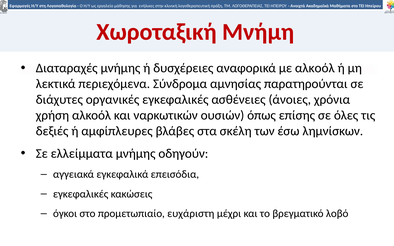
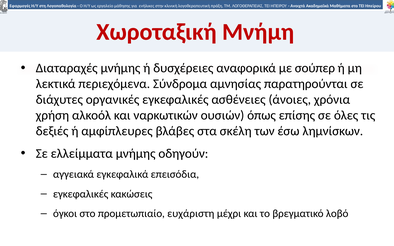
με αλκοόλ: αλκοόλ -> σούπερ
